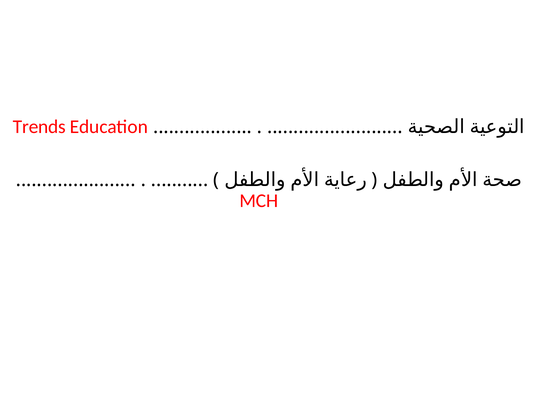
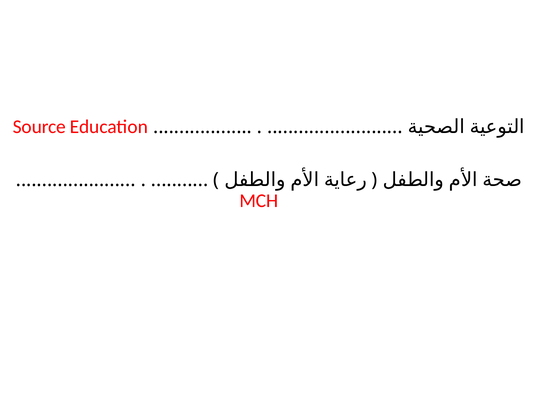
Trends: Trends -> Source
